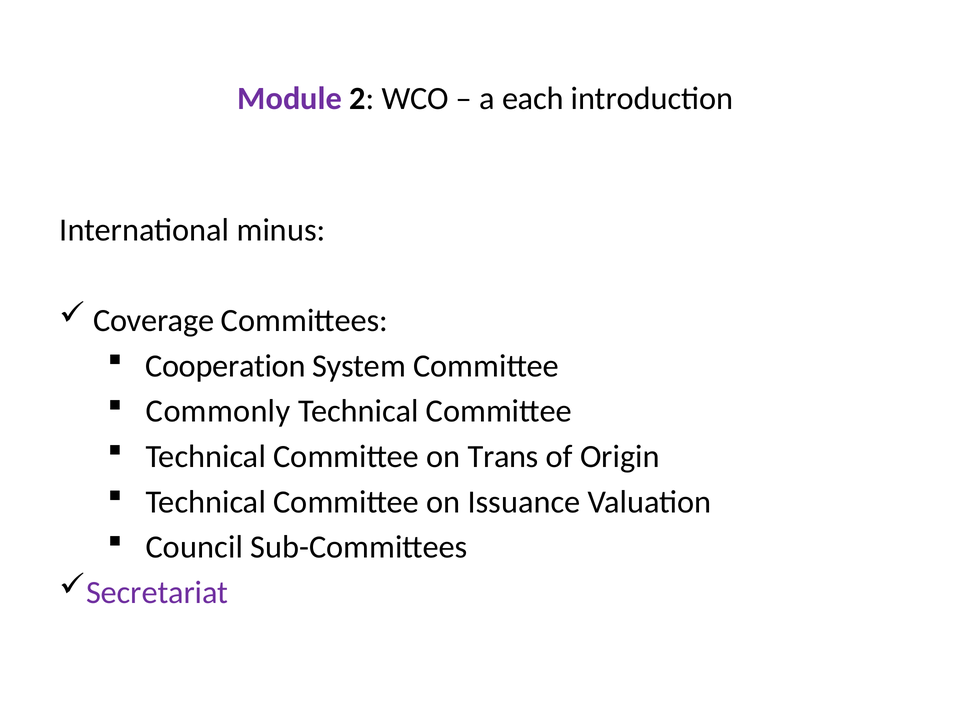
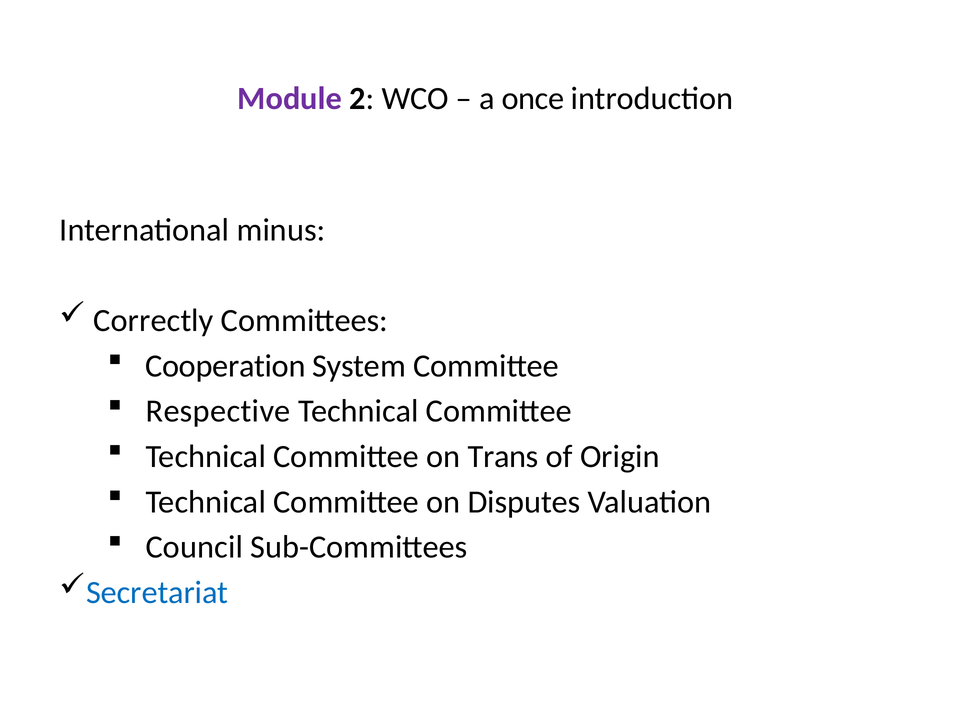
each: each -> once
Coverage: Coverage -> Correctly
Commonly: Commonly -> Respective
Issuance: Issuance -> Disputes
Secretariat colour: purple -> blue
